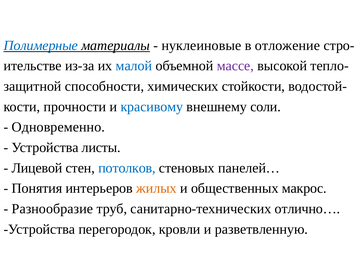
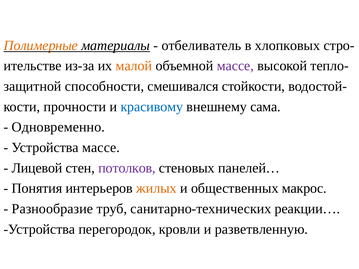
Полимерные colour: blue -> orange
нуклеиновые: нуклеиновые -> отбеливатель
отложение: отложение -> хлопковых
малой colour: blue -> orange
химических: химических -> смешивался
соли: соли -> сама
Устройства листы: листы -> массе
потолков colour: blue -> purple
отлично…: отлично… -> реакции…
